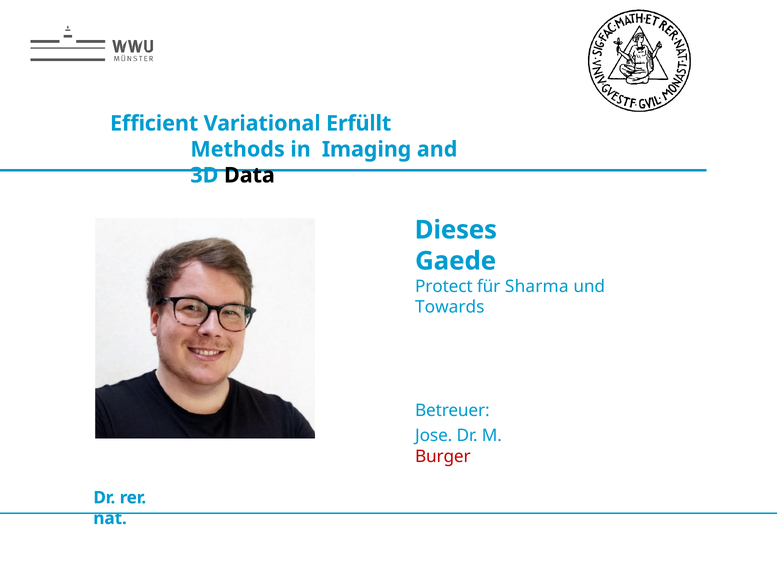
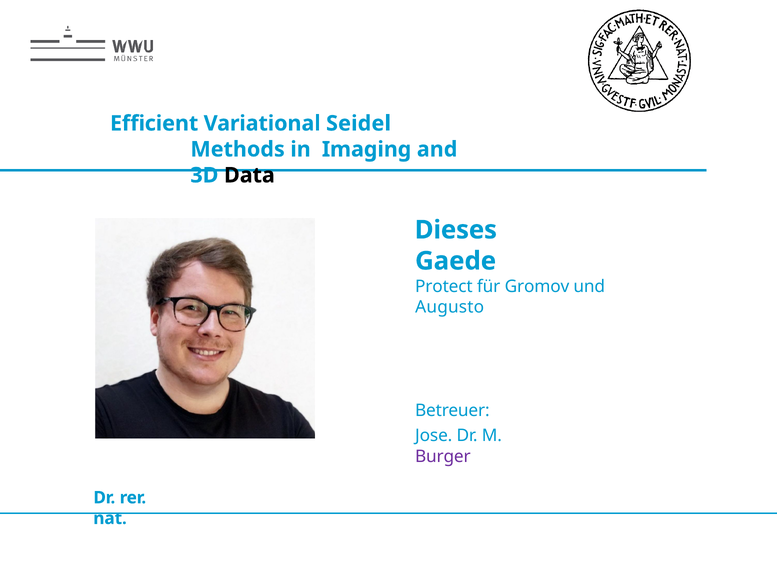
Erfüllt: Erfüllt -> Seidel
Sharma: Sharma -> Gromov
Towards: Towards -> Augusto
Burger colour: red -> purple
